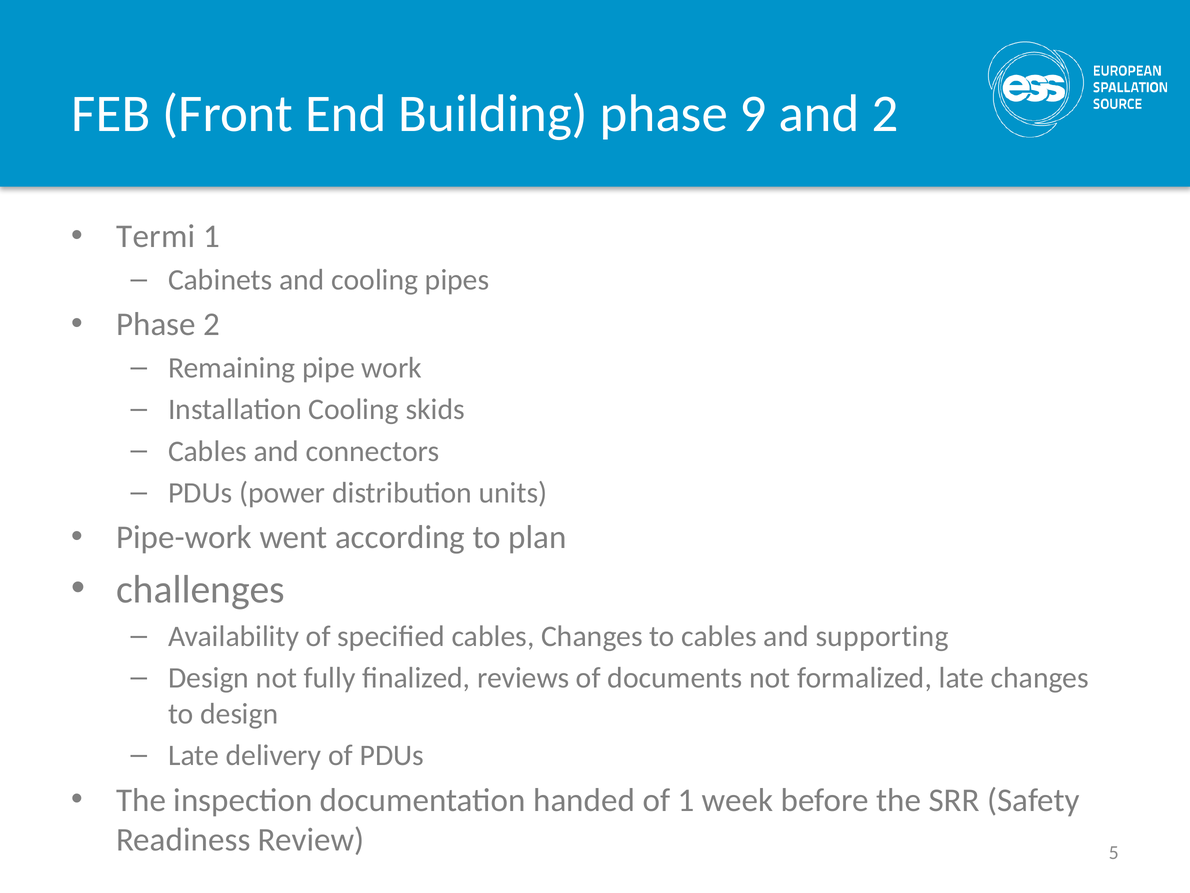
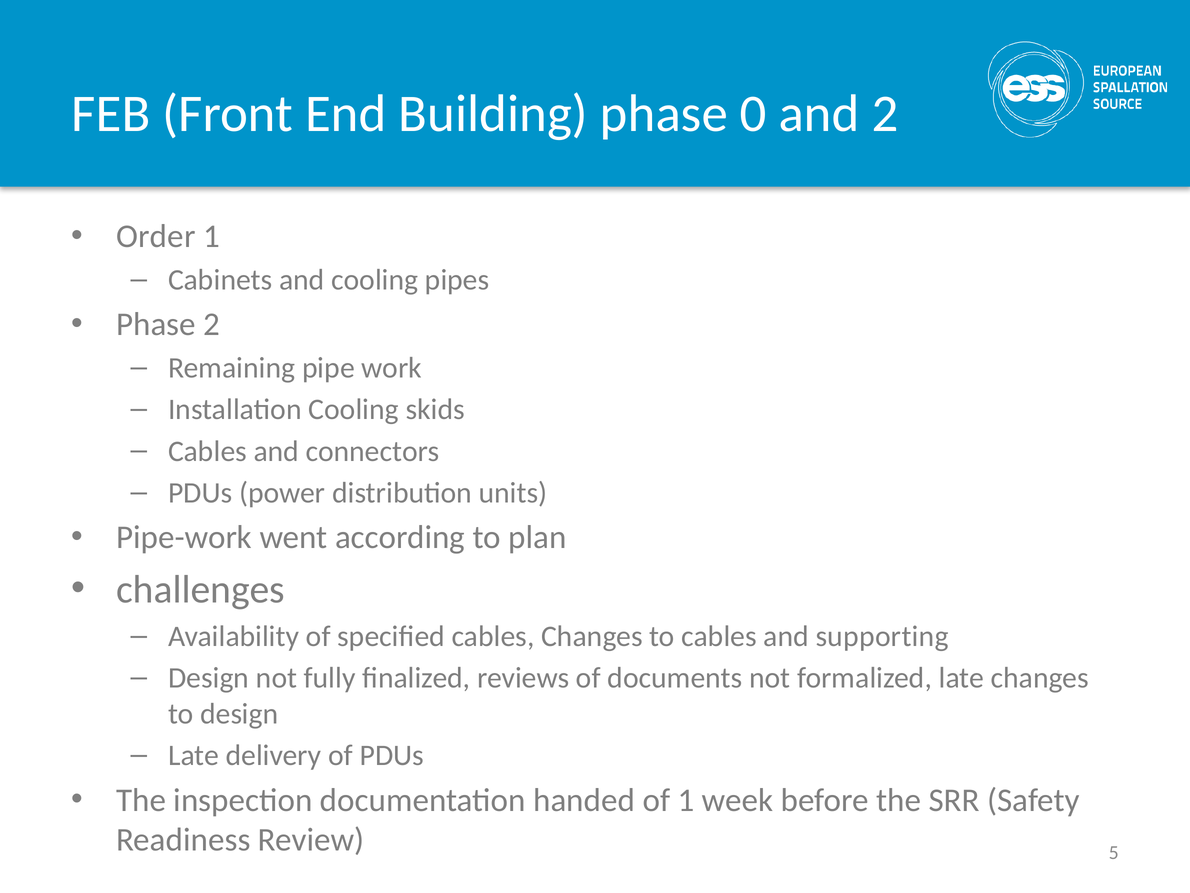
9: 9 -> 0
Termi: Termi -> Order
